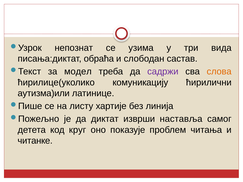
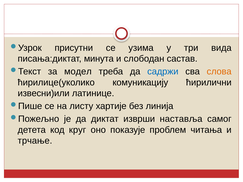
непознат: непознат -> присутни
обраћа: обраћа -> минута
садржи colour: purple -> blue
аутизма)или: аутизма)или -> извесни)или
читанке: читанке -> трчање
